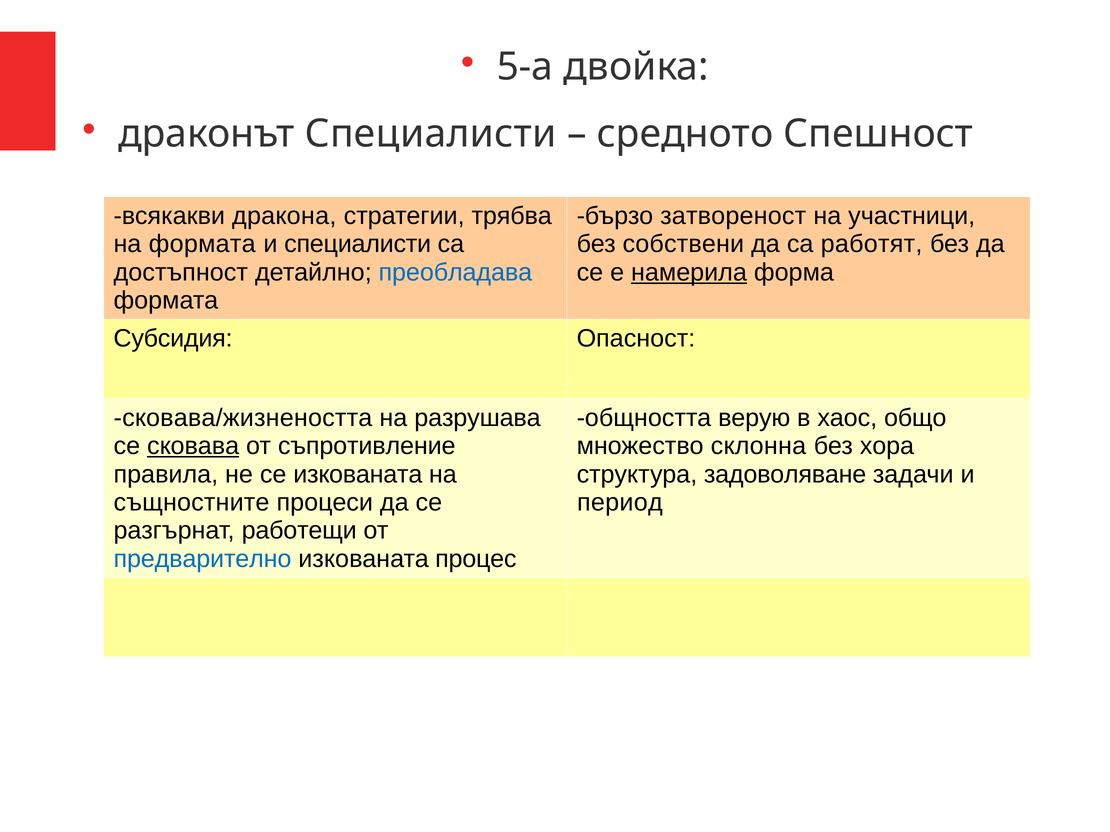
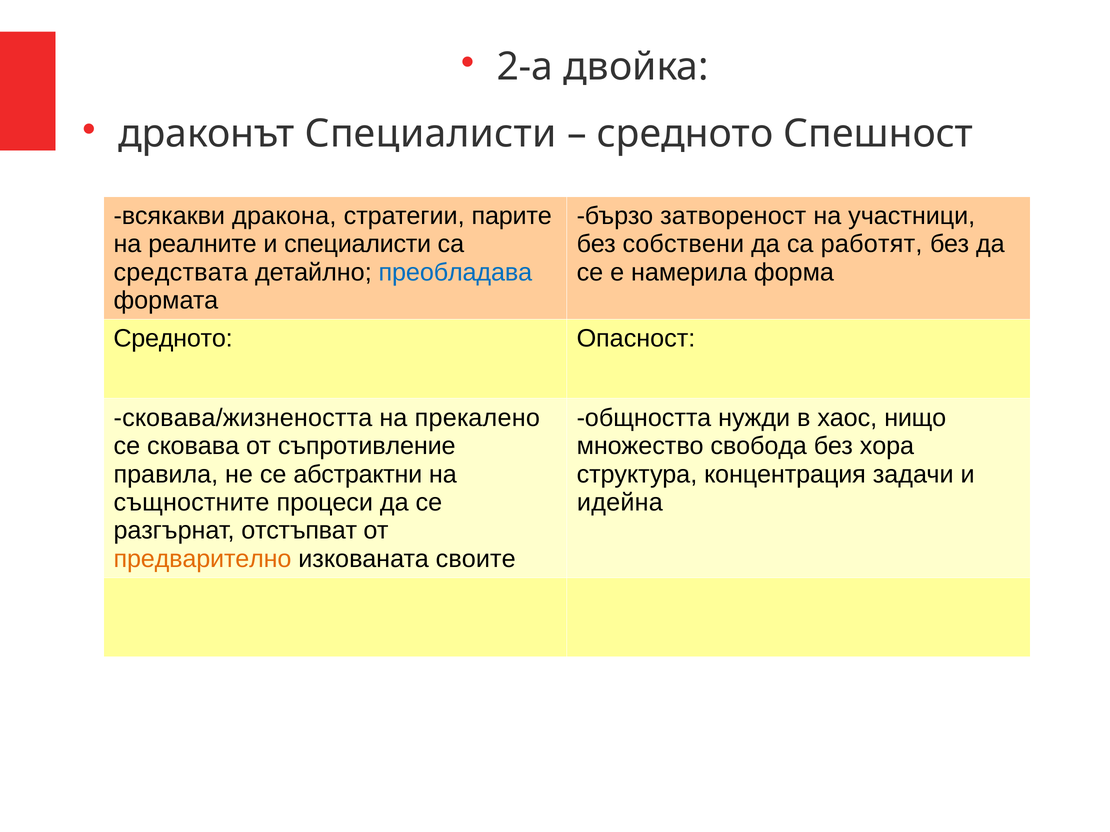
5-а: 5-а -> 2-а
трябва: трябва -> парите
на формата: формата -> реалните
достъпност: достъпност -> средствата
намерила underline: present -> none
Субсидия at (173, 339): Субсидия -> Средното
разрушава: разрушава -> прекалено
верую: верую -> нужди
общо: общо -> нищо
сковава underline: present -> none
склонна: склонна -> свобода
се изкованата: изкованата -> абстрактни
задоволяване: задоволяване -> концентрация
период: период -> идейна
работещи: работещи -> отстъпват
предварително colour: blue -> orange
процес: процес -> своите
